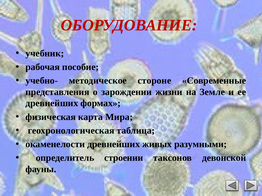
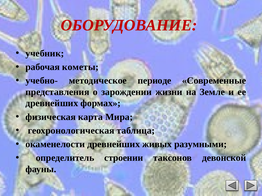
пособие: пособие -> кометы
стороне: стороне -> периоде
